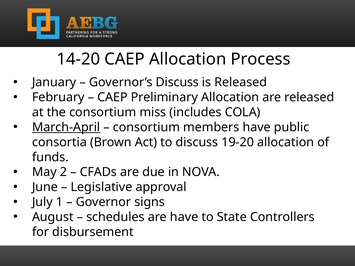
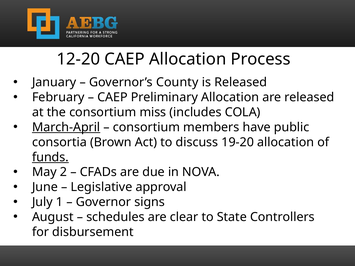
14-20: 14-20 -> 12-20
Governor’s Discuss: Discuss -> County
funds underline: none -> present
are have: have -> clear
